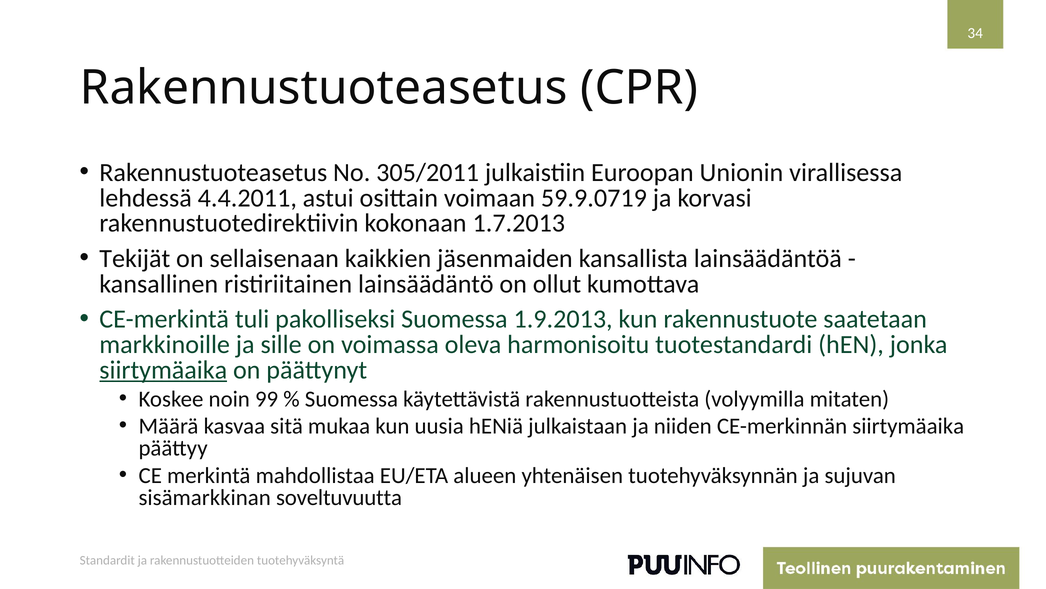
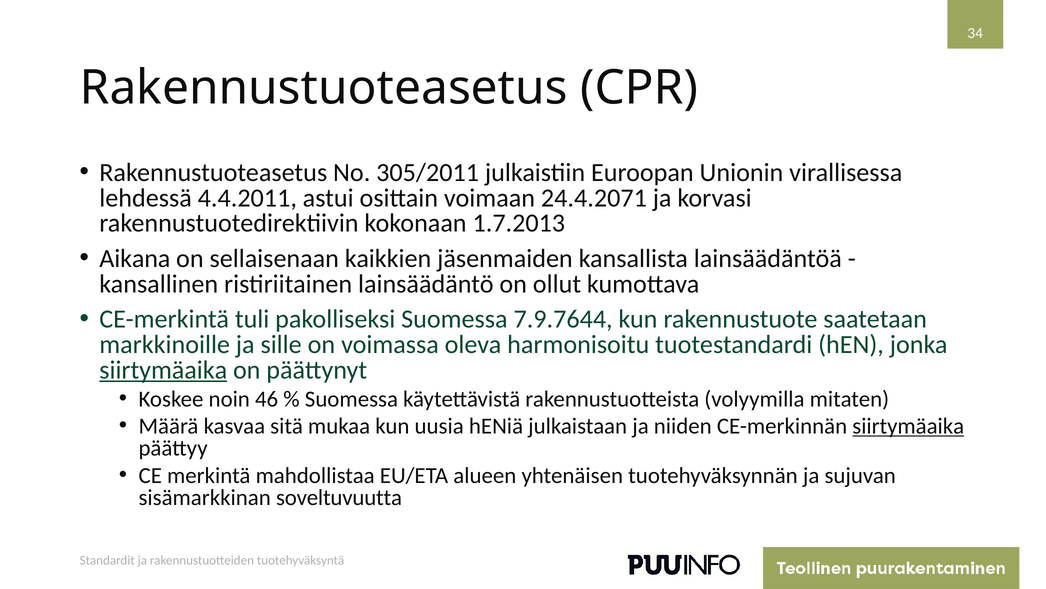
59.9.0719: 59.9.0719 -> 24.4.2071
Tekijät: Tekijät -> Aikana
1.9.2013: 1.9.2013 -> 7.9.7644
99: 99 -> 46
siirtymäaika at (908, 426) underline: none -> present
